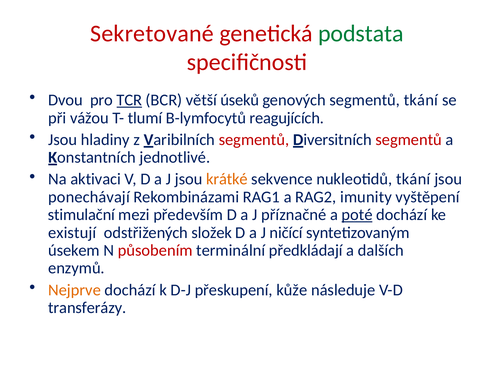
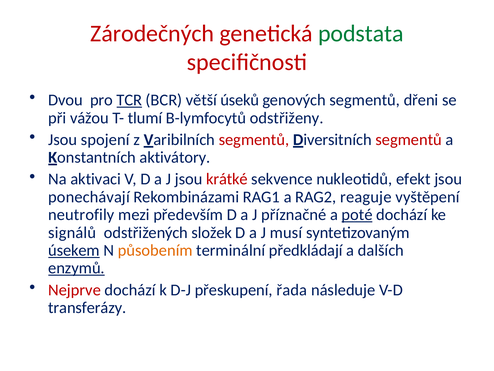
Sekretované: Sekretované -> Zárodečných
segmentů tkání: tkání -> dřeni
reagujících: reagujících -> odstřiženy
hladiny: hladiny -> spojení
jednotlivé: jednotlivé -> aktivátory
krátké colour: orange -> red
nukleotidů tkání: tkání -> efekt
imunity: imunity -> reaguje
stimulační: stimulační -> neutrofily
existují: existují -> signálů
ničící: ničící -> musí
úsekem underline: none -> present
působením colour: red -> orange
enzymů underline: none -> present
Nejprve colour: orange -> red
kůže: kůže -> řada
